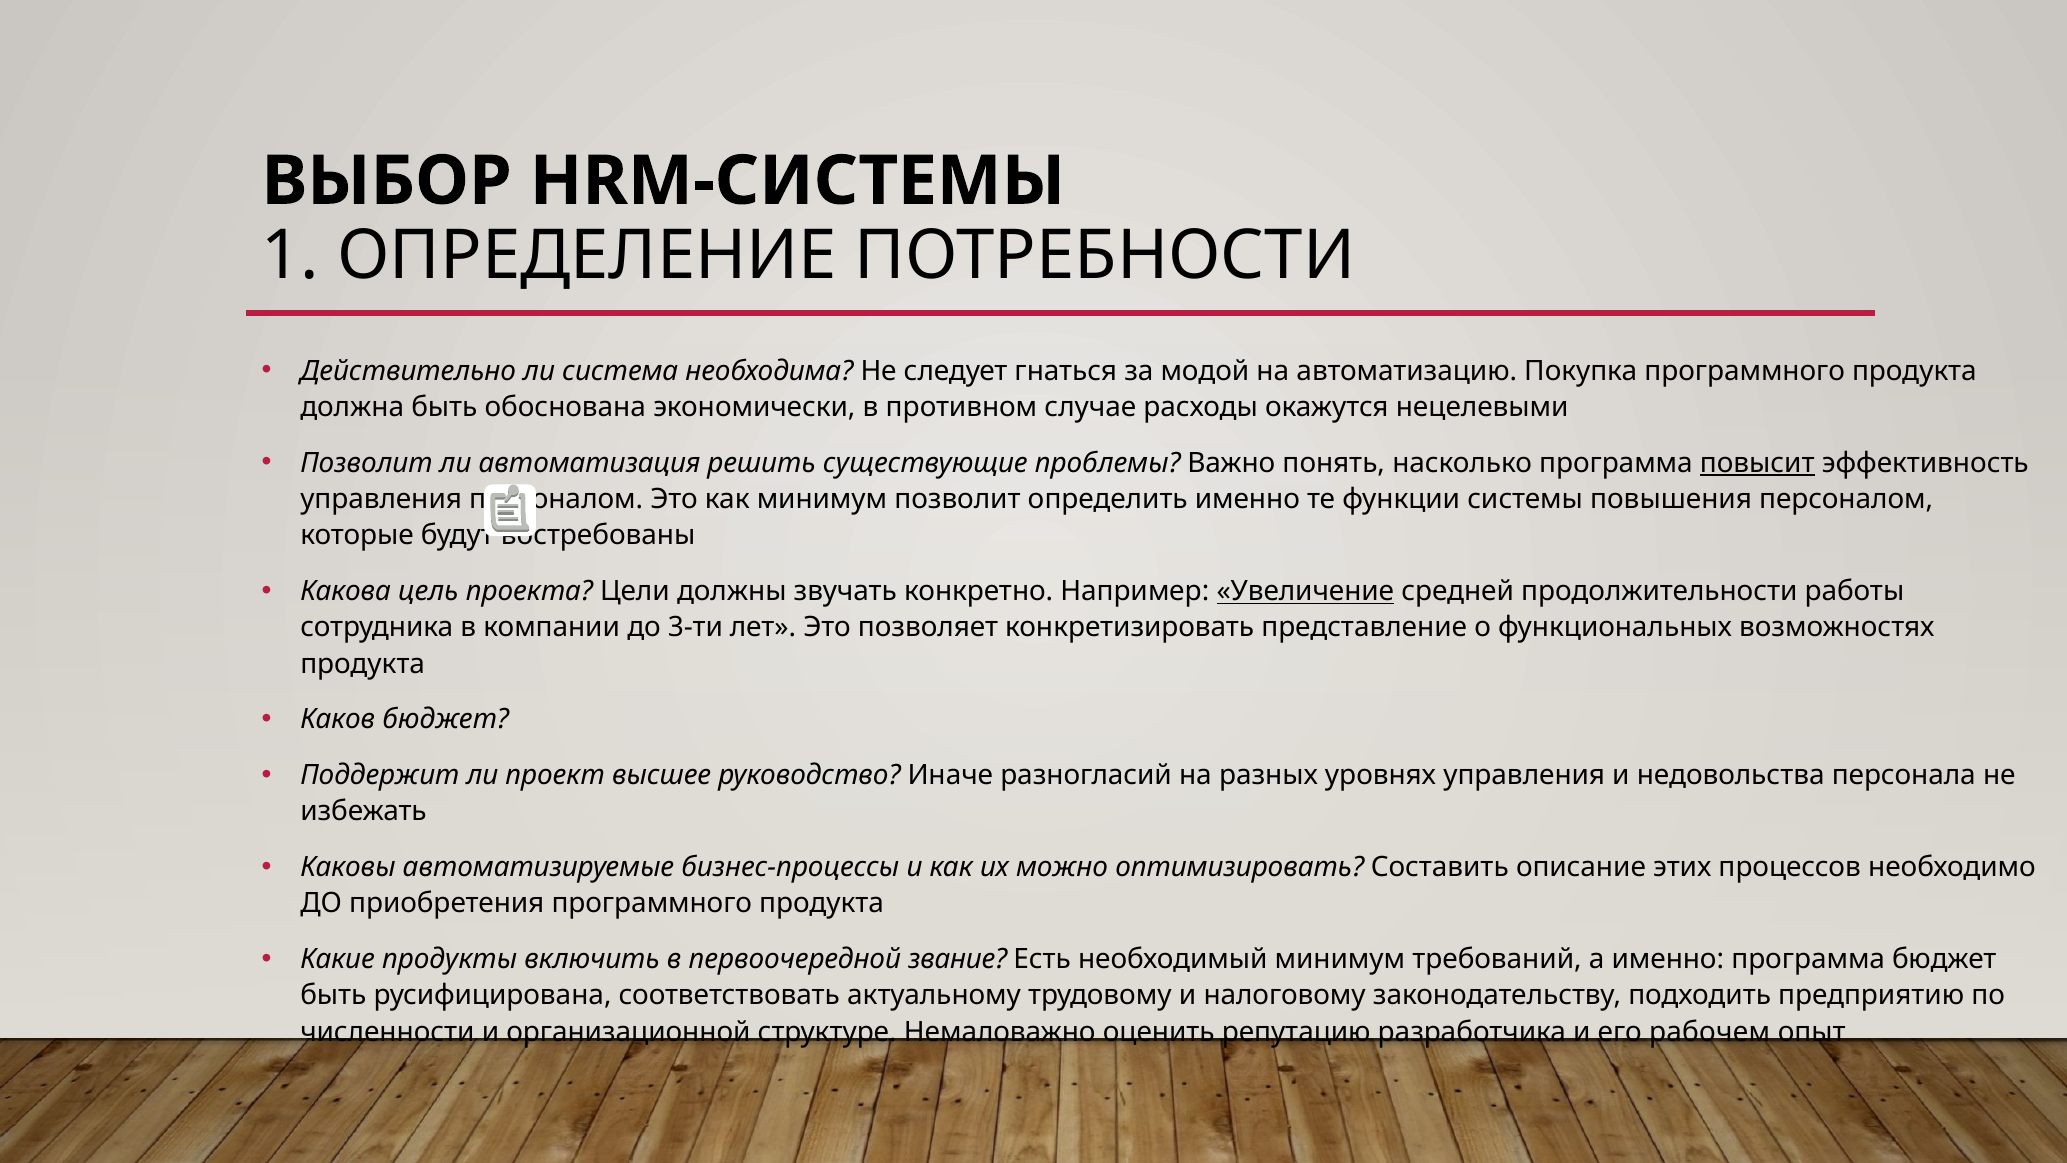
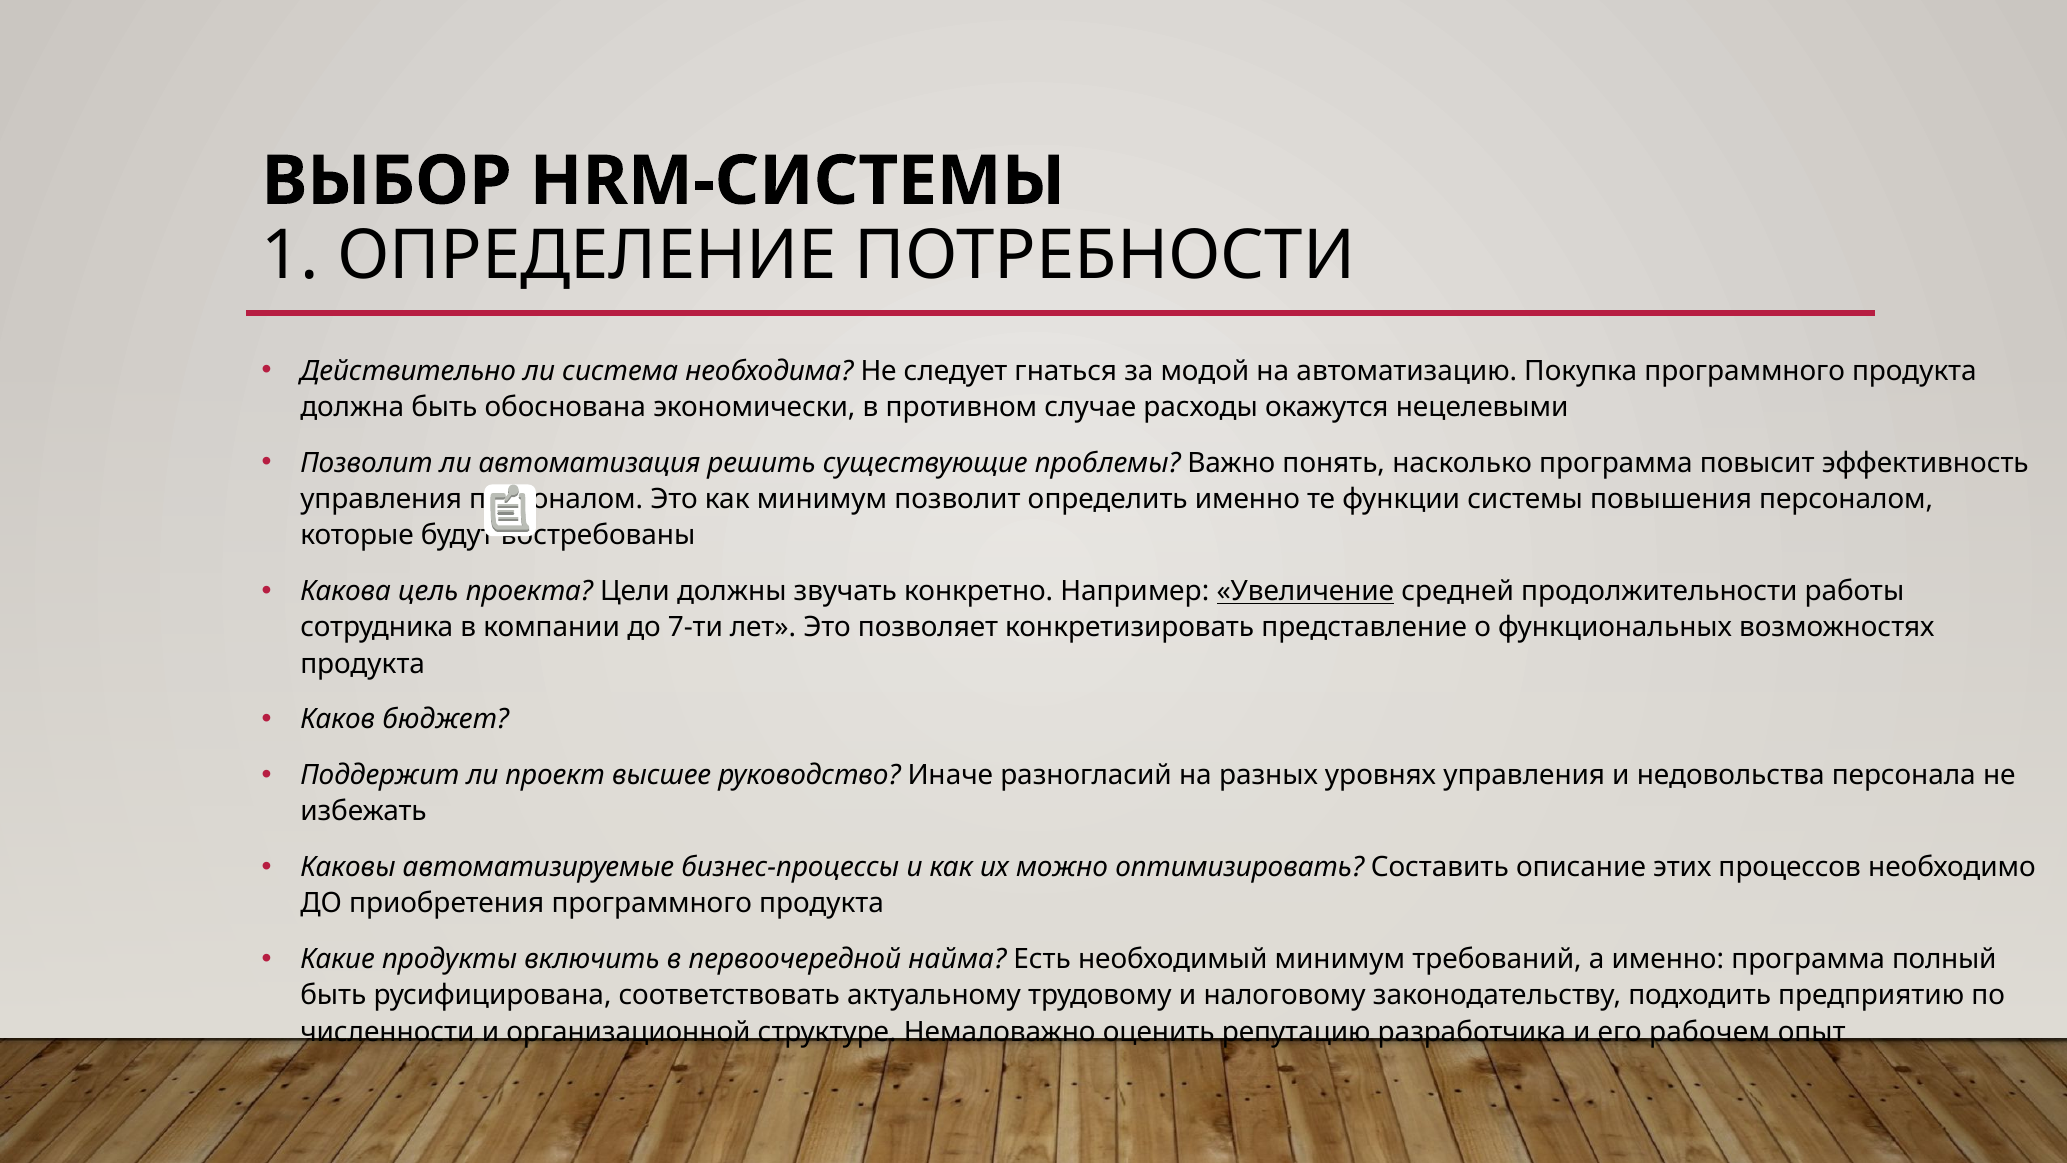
повысит underline: present -> none
3-ти: 3-ти -> 7-ти
звание: звание -> найма
программа бюджет: бюджет -> полный
